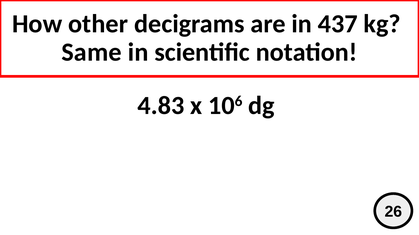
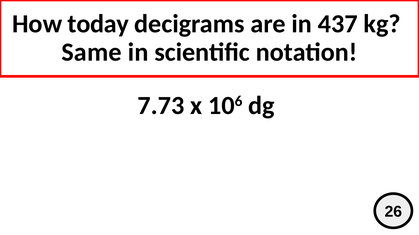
other: other -> today
4.83: 4.83 -> 7.73
